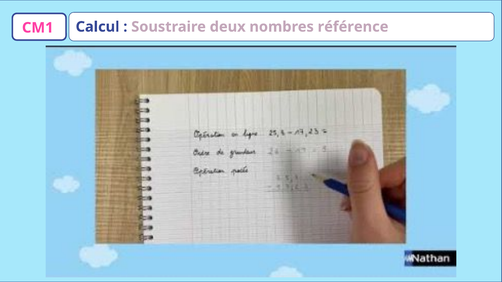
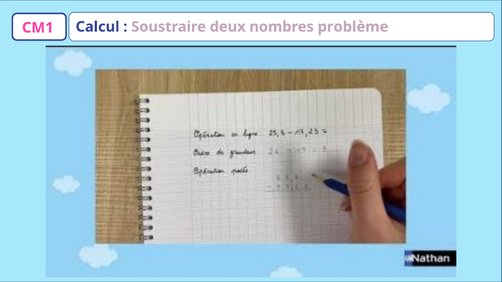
référence: référence -> problème
